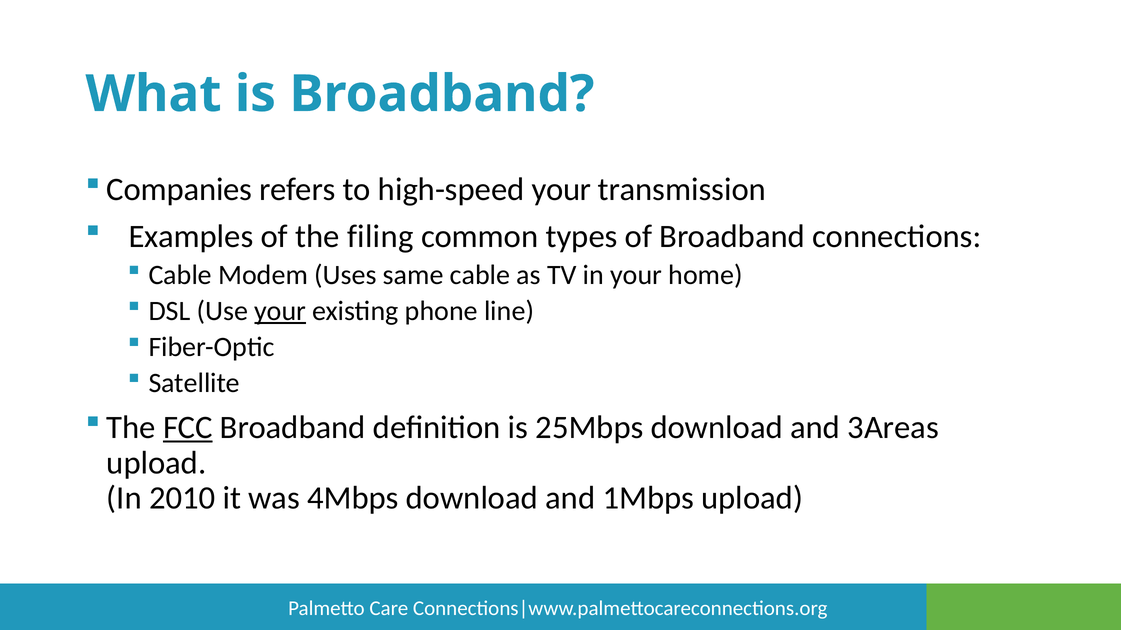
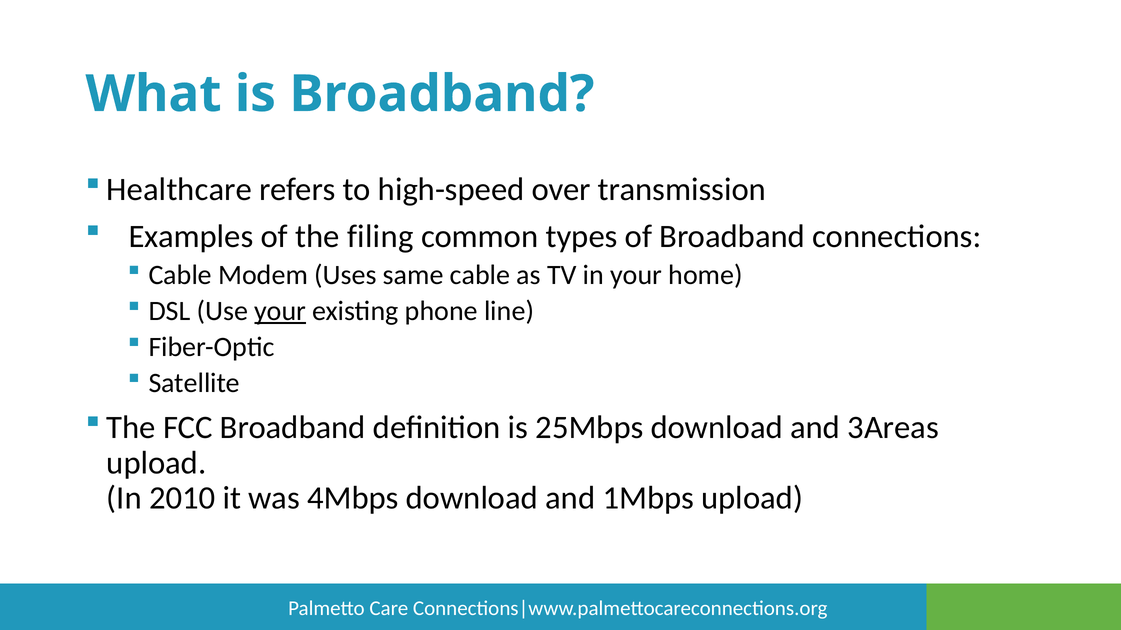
Companies: Companies -> Healthcare
high-speed your: your -> over
FCC underline: present -> none
